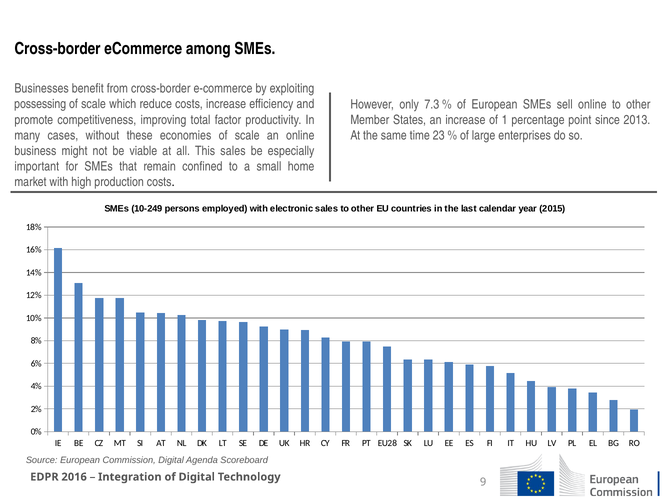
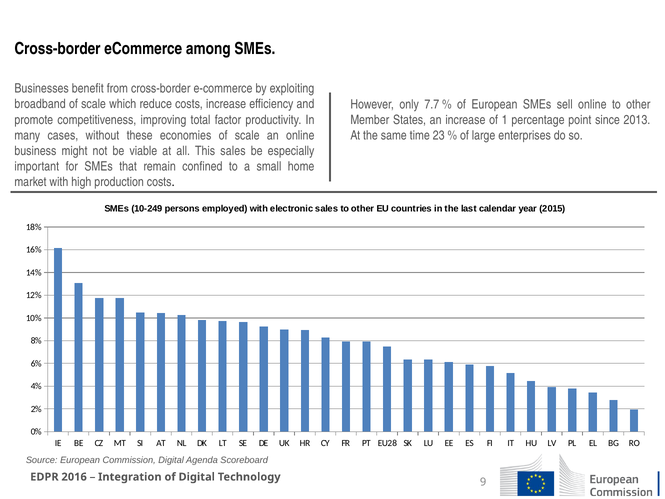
possessing: possessing -> broadband
7.3: 7.3 -> 7.7
